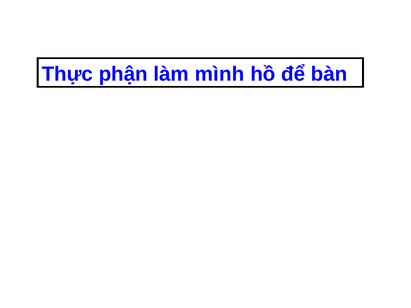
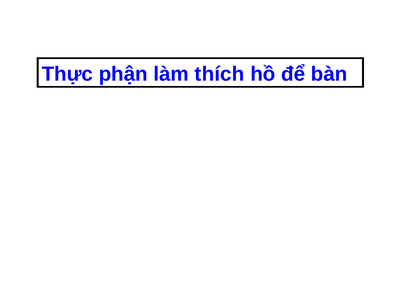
mình: mình -> thích
